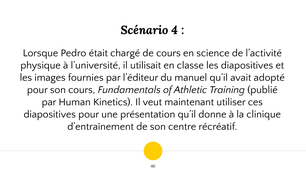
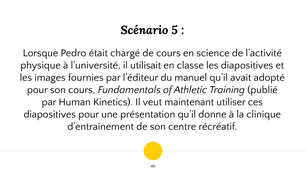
4: 4 -> 5
